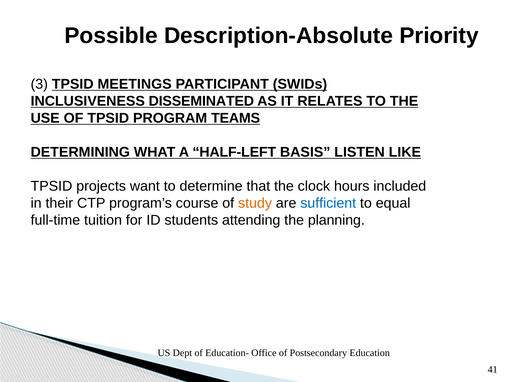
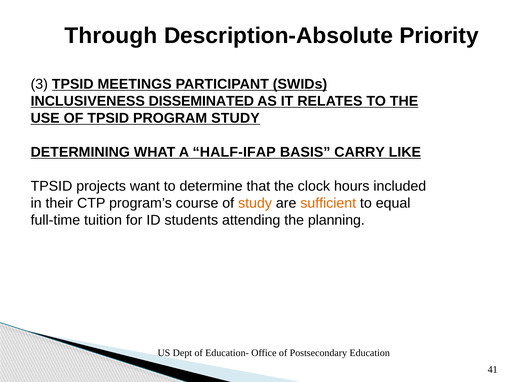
Possible: Possible -> Through
PROGRAM TEAMS: TEAMS -> STUDY
HALF-LEFT: HALF-LEFT -> HALF-IFAP
LISTEN: LISTEN -> CARRY
sufficient colour: blue -> orange
